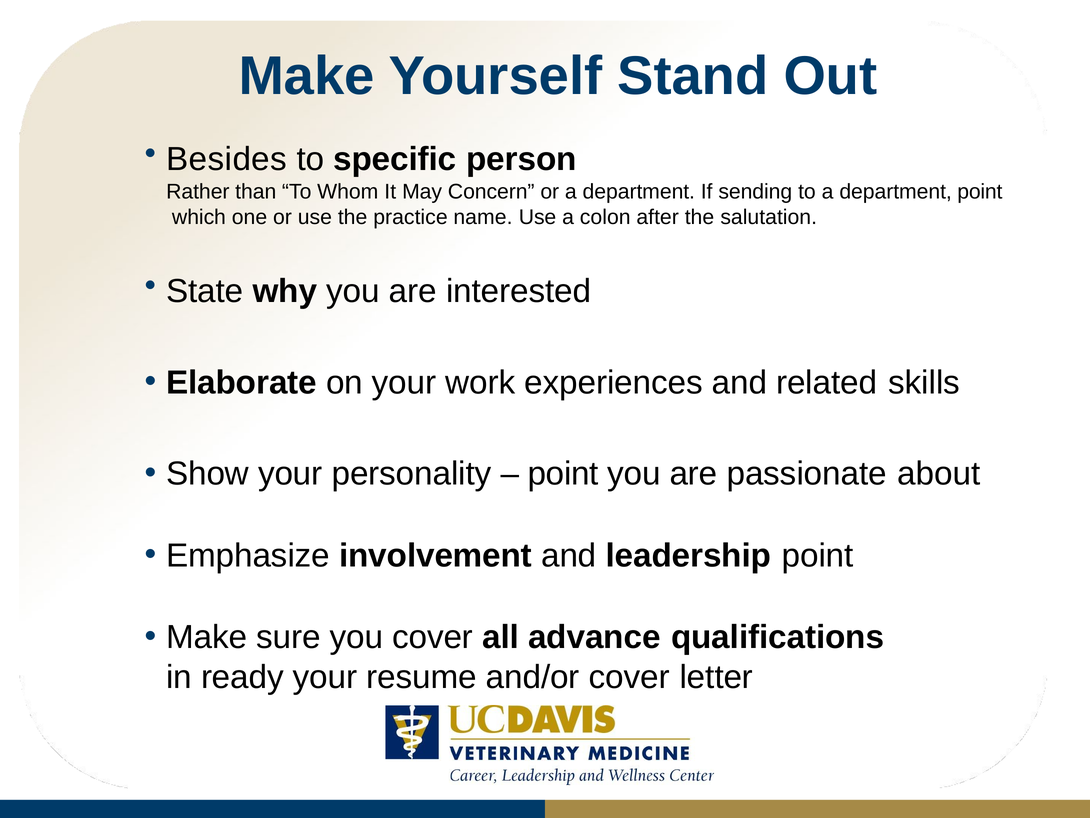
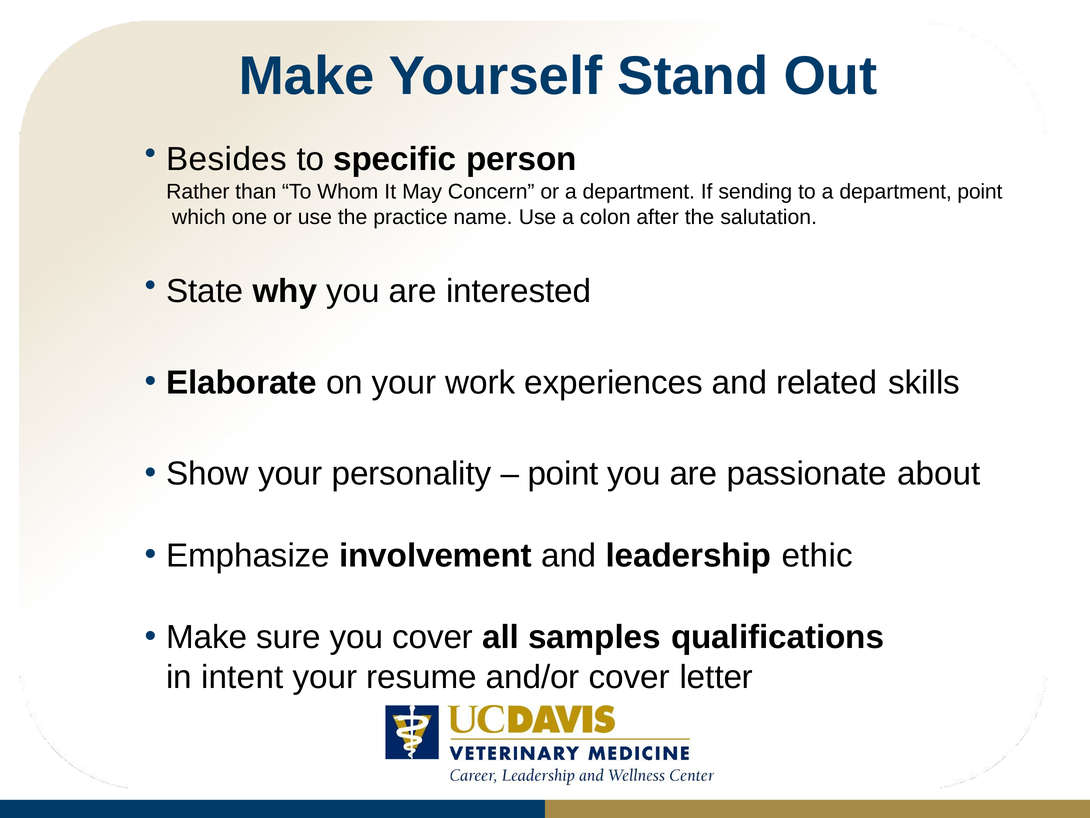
leadership point: point -> ethic
advance: advance -> samples
ready: ready -> intent
